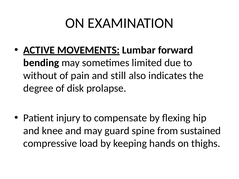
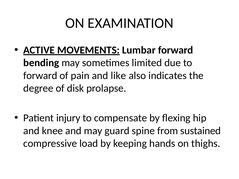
without at (40, 76): without -> forward
still: still -> like
